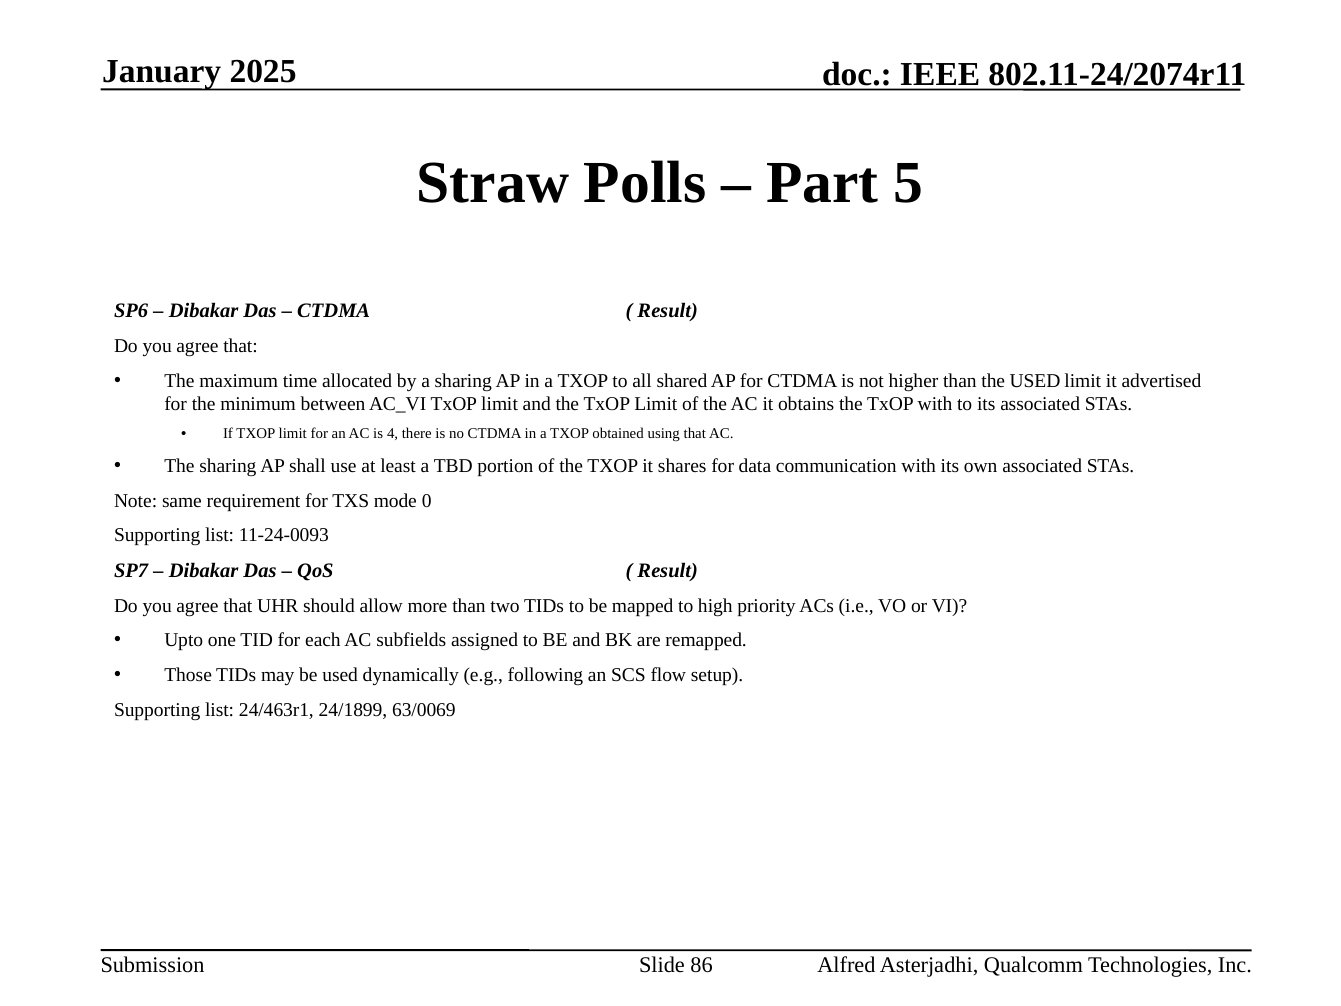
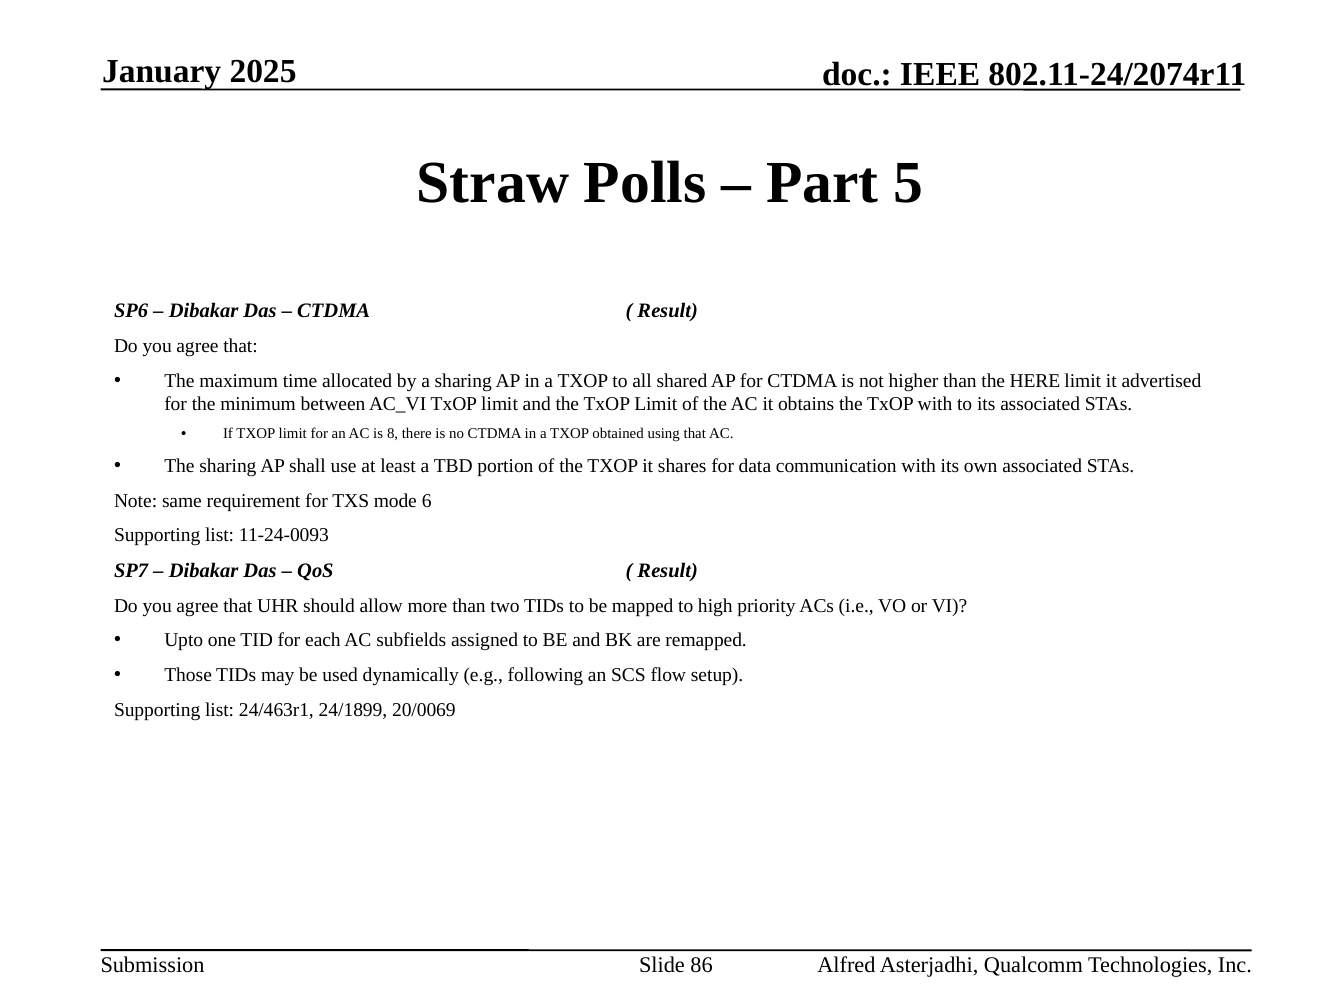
the USED: USED -> HERE
4: 4 -> 8
0: 0 -> 6
63/0069: 63/0069 -> 20/0069
